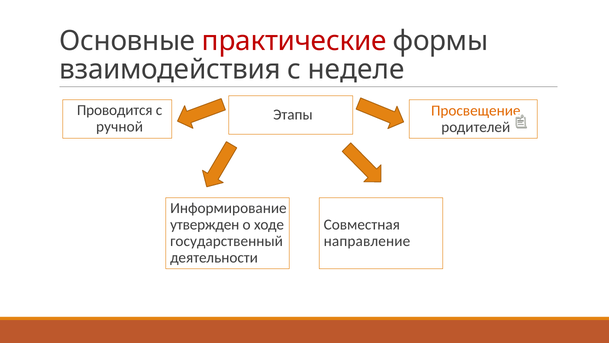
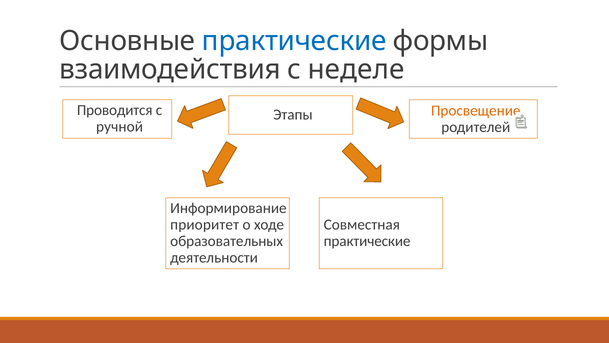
практические at (294, 41) colour: red -> blue
утвержден: утвержден -> приоритет
государственный: государственный -> образовательных
направление at (367, 241): направление -> практические
